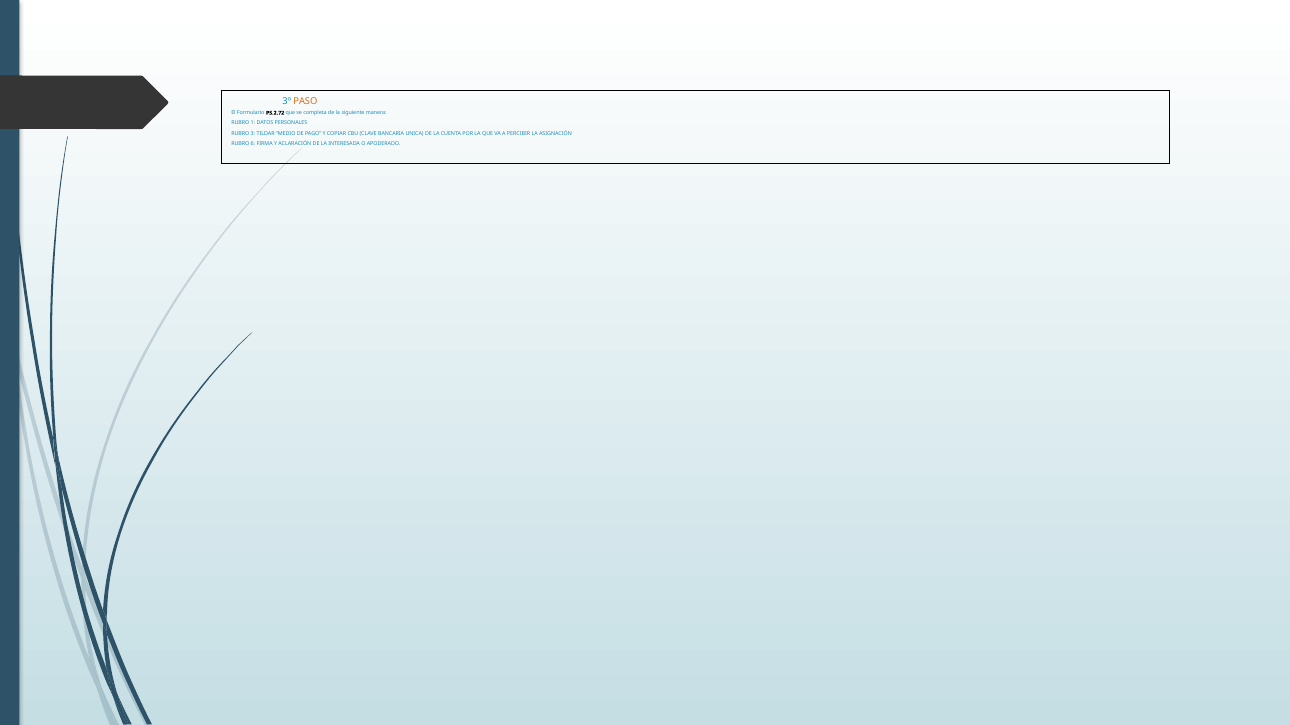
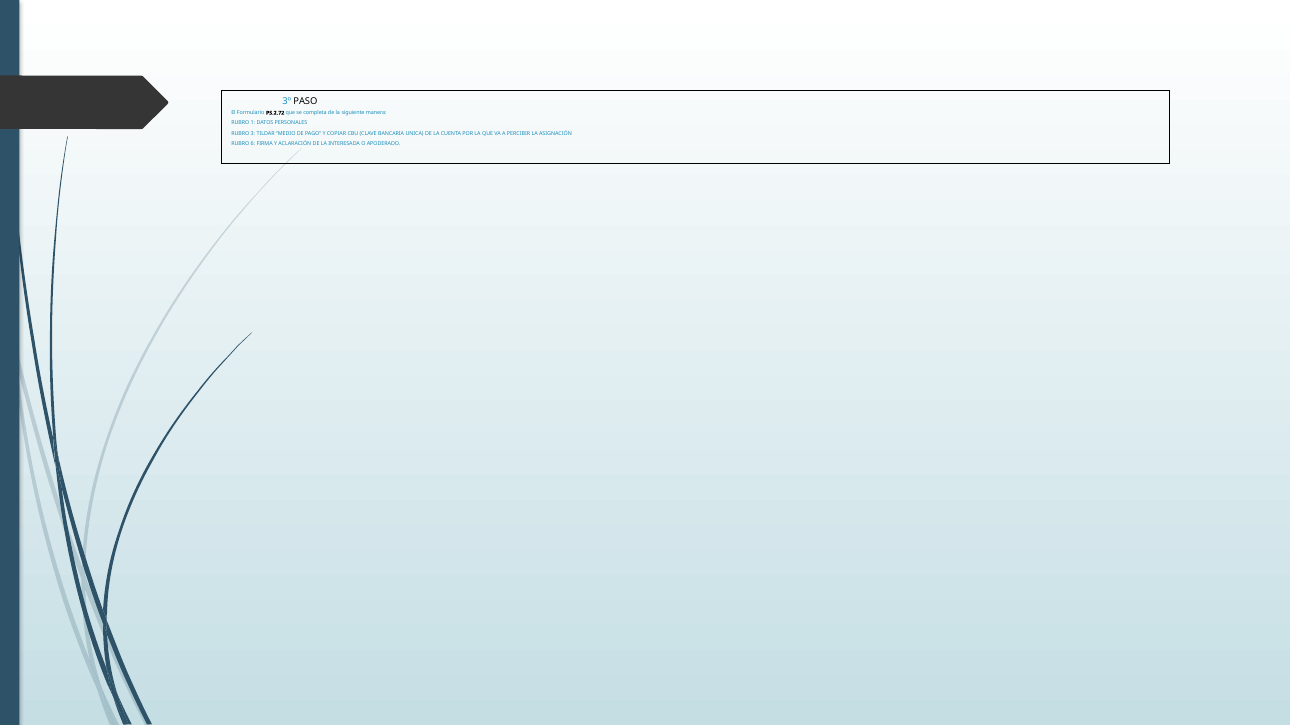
PASO colour: orange -> black
